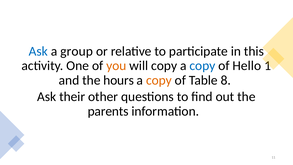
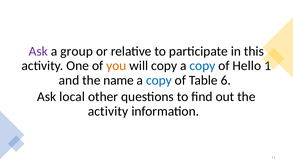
Ask at (38, 51) colour: blue -> purple
hours: hours -> name
copy at (159, 80) colour: orange -> blue
8: 8 -> 6
their: their -> local
parents at (108, 111): parents -> activity
